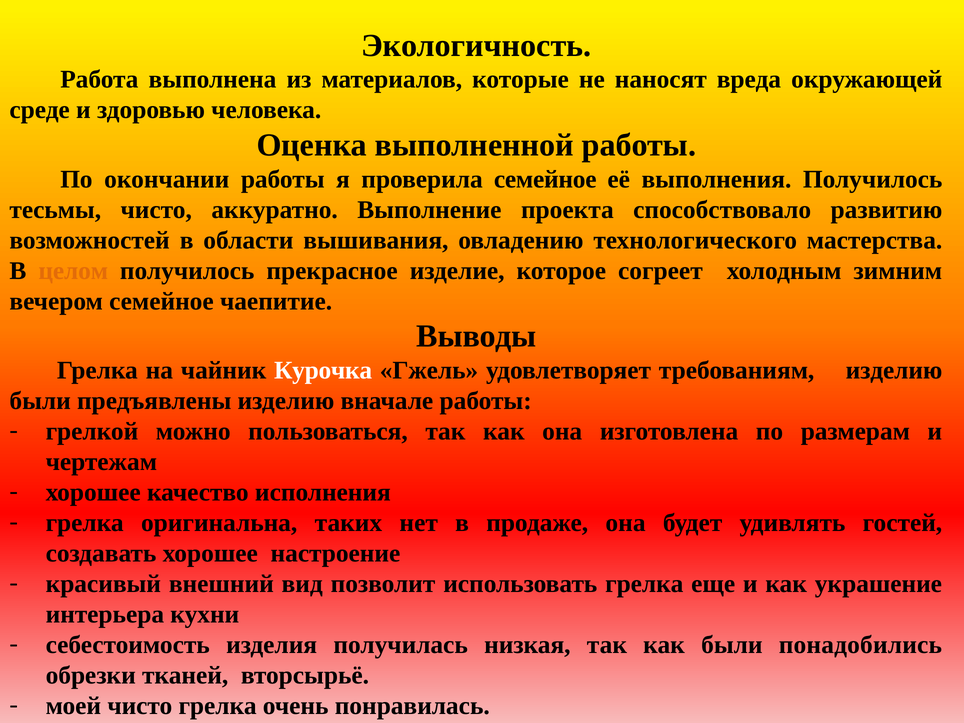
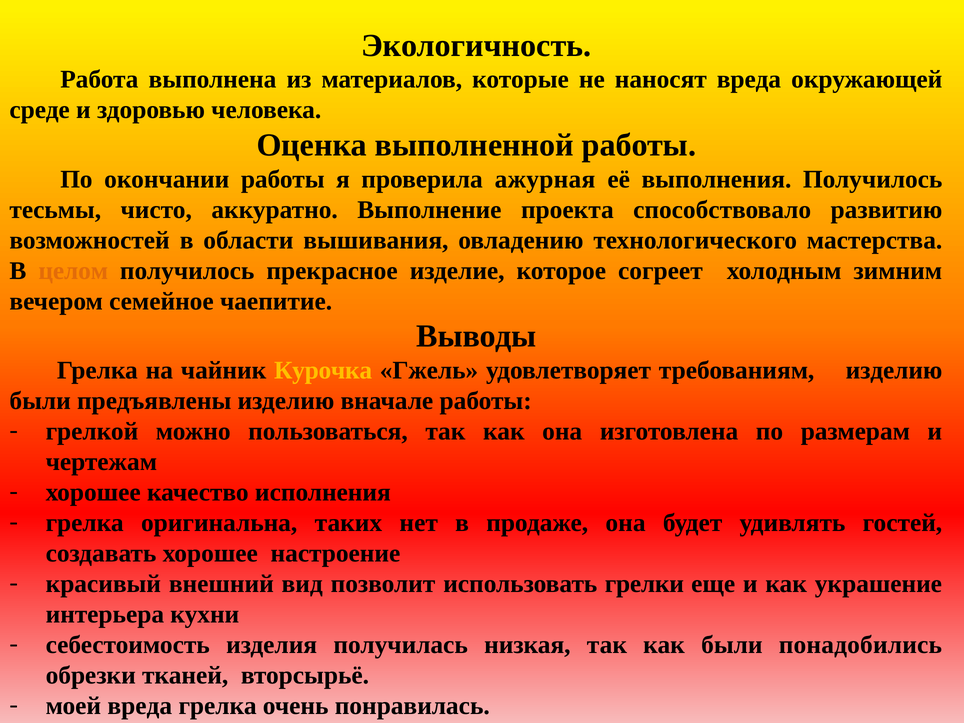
проверила семейное: семейное -> ажурная
Курочка colour: white -> yellow
использовать грелка: грелка -> грелки
моей чисто: чисто -> вреда
